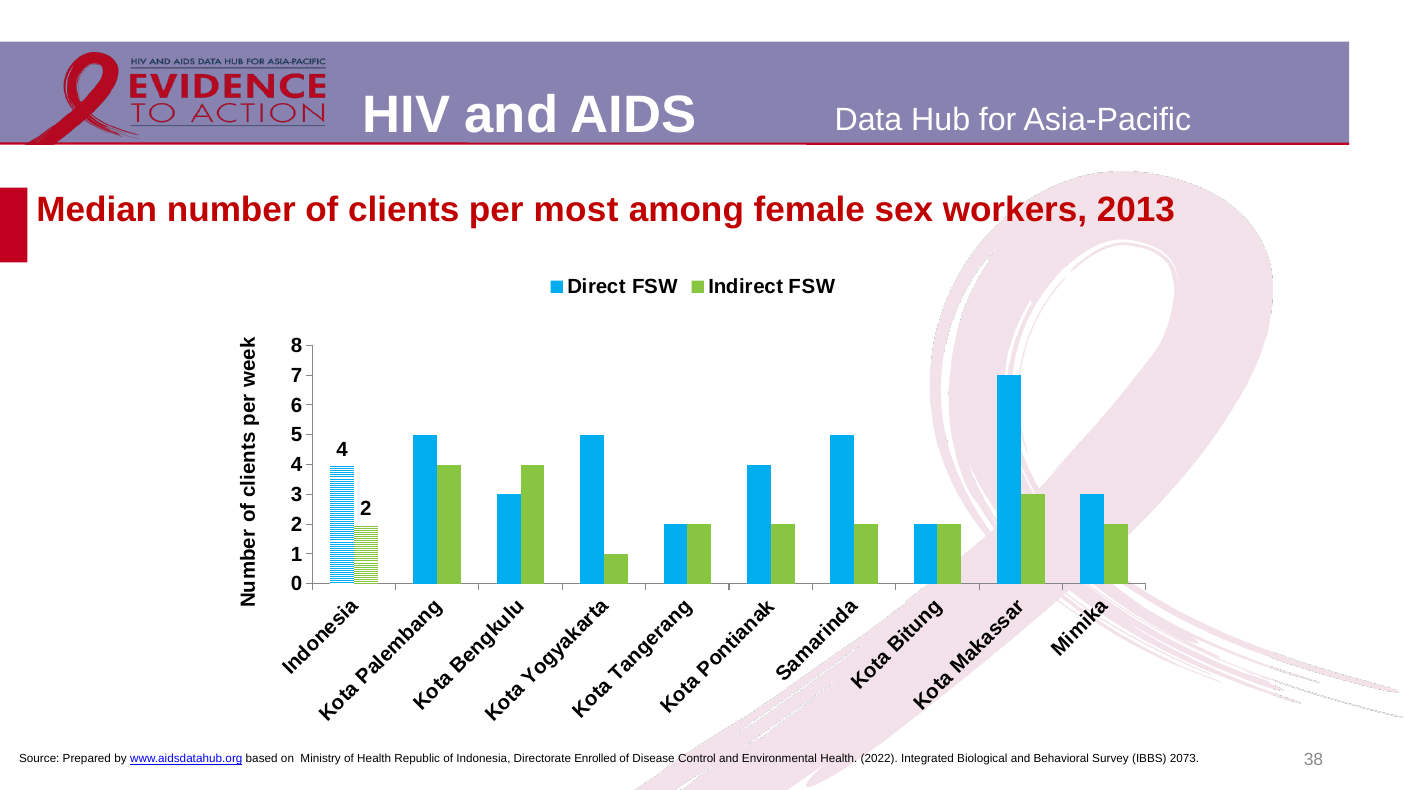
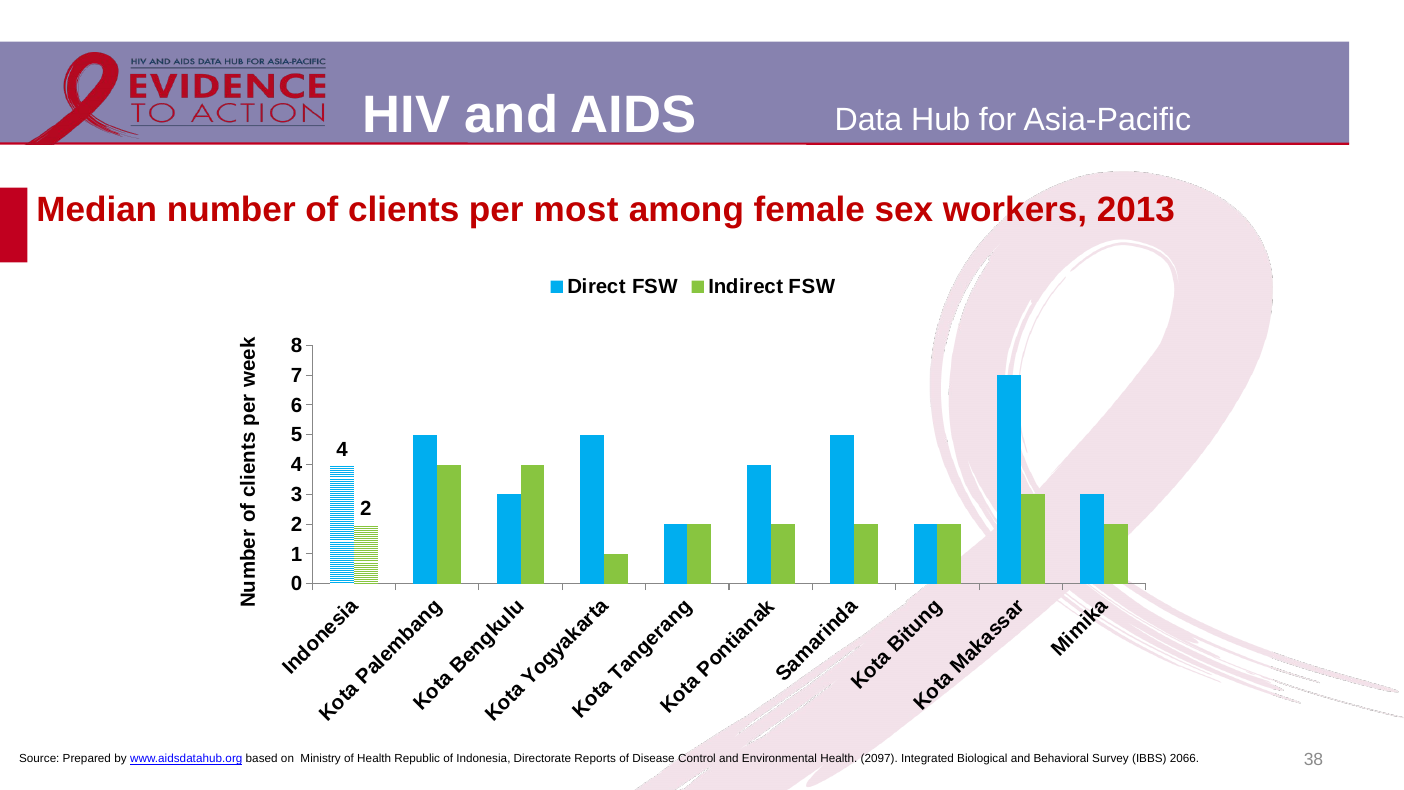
Enrolled: Enrolled -> Reports
2022: 2022 -> 2097
2073: 2073 -> 2066
